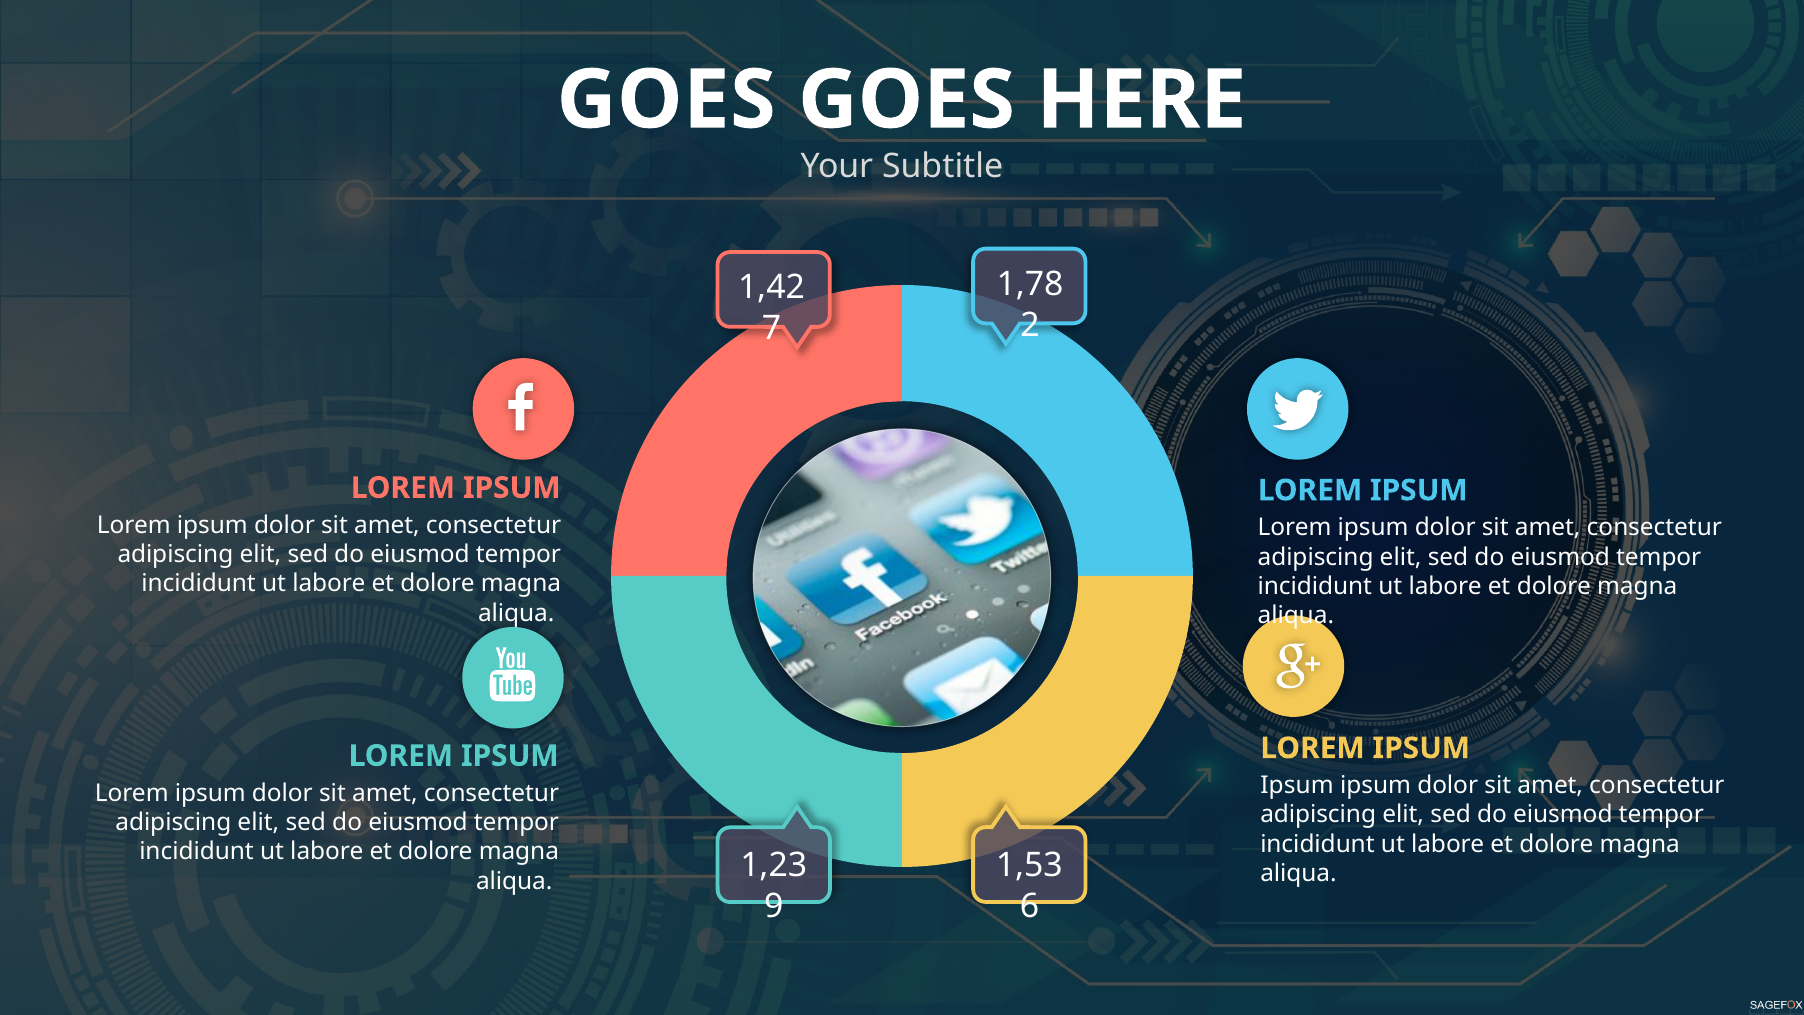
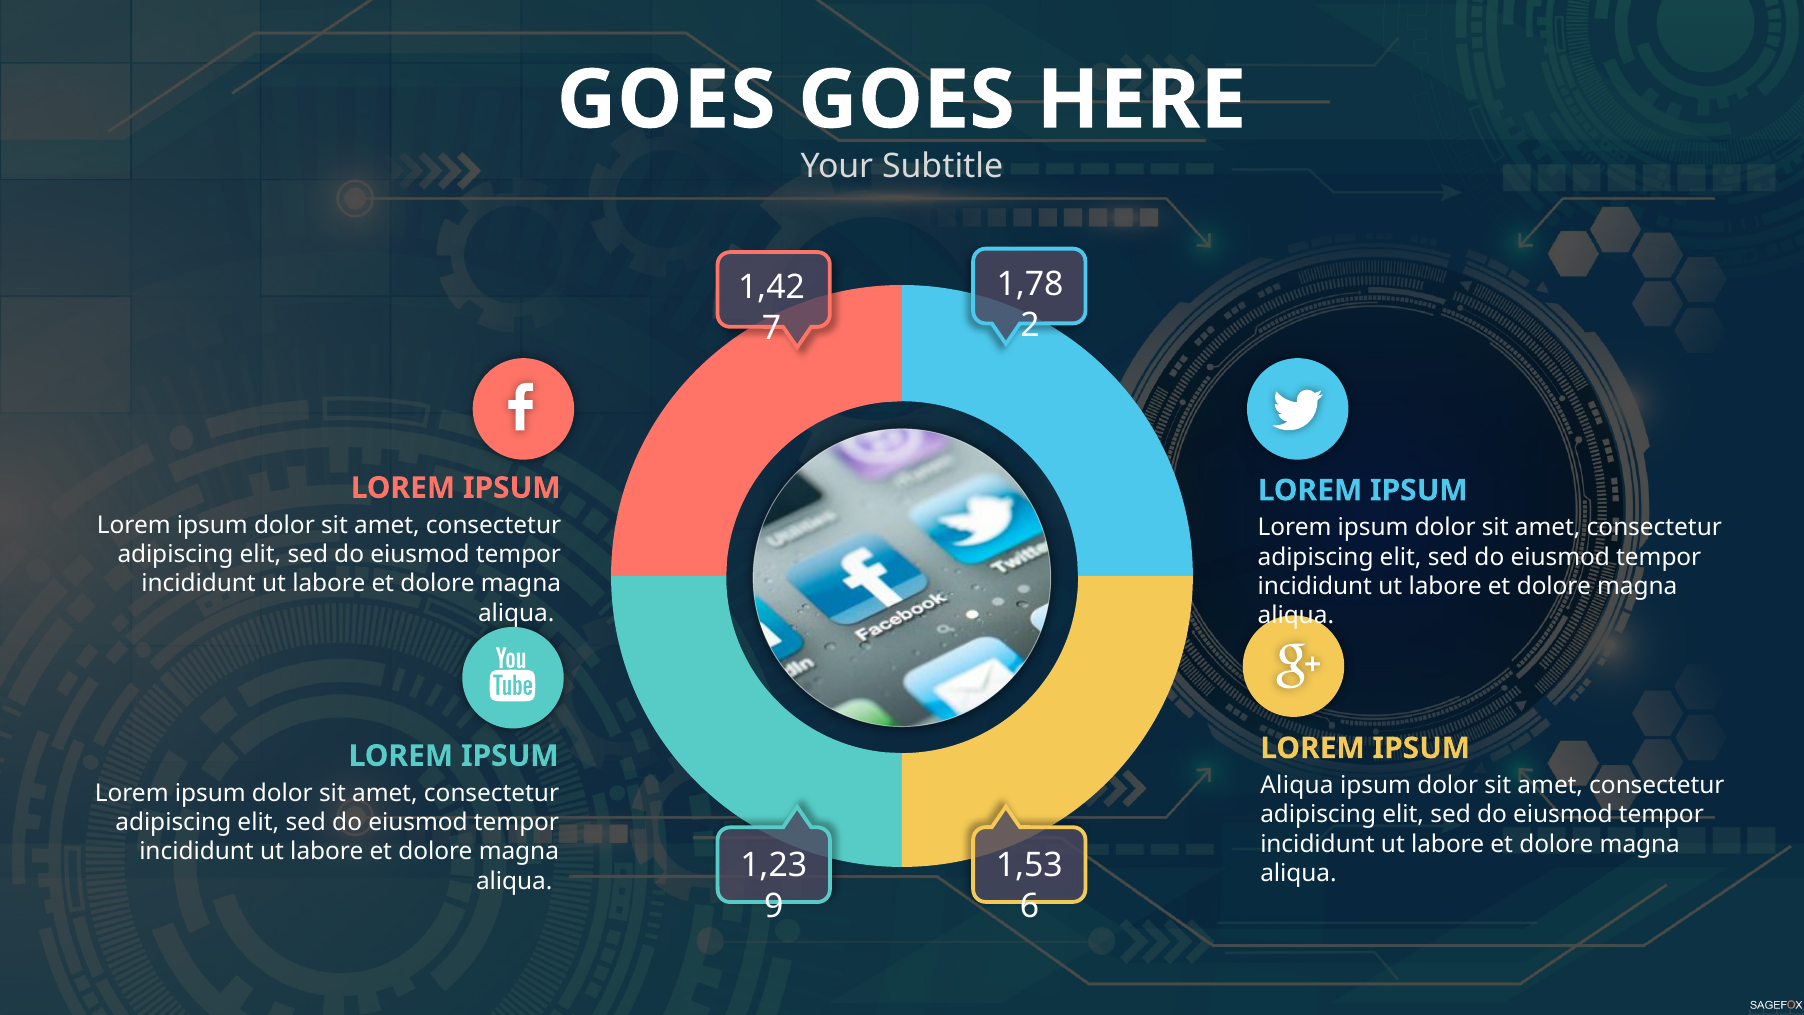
Ipsum at (1297, 785): Ipsum -> Aliqua
